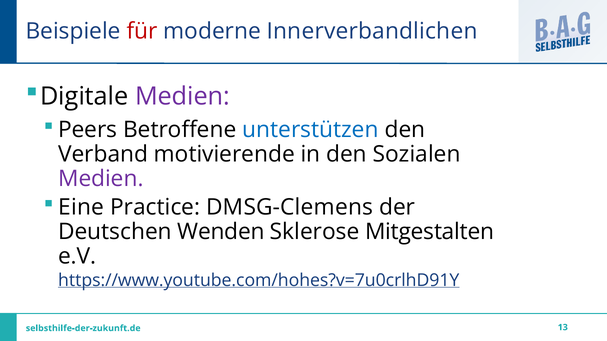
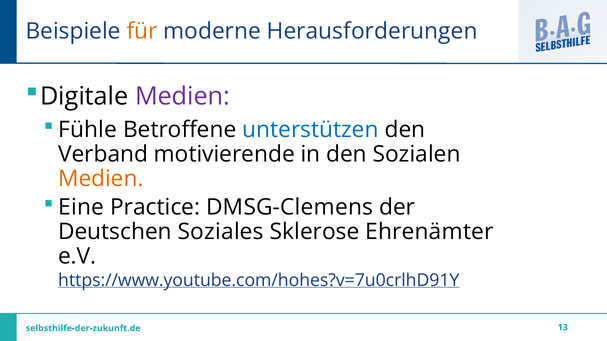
für colour: red -> orange
Innerverbandlichen: Innerverbandlichen -> Herausforderungen
Peers: Peers -> Fühle
Medien at (101, 179) colour: purple -> orange
Wenden: Wenden -> Soziales
Mitgestalten: Mitgestalten -> Ehrenämter
